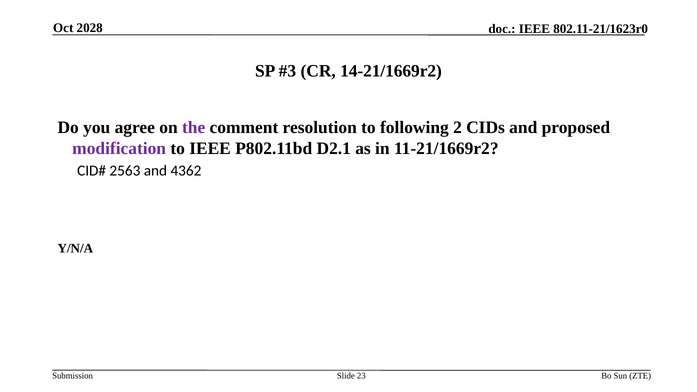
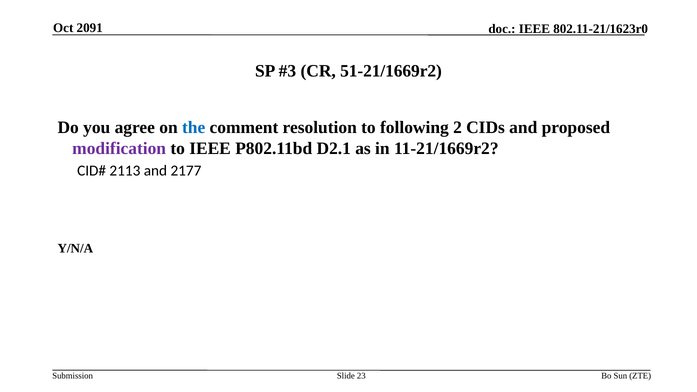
2028: 2028 -> 2091
14-21/1669r2: 14-21/1669r2 -> 51-21/1669r2
the colour: purple -> blue
2563: 2563 -> 2113
4362: 4362 -> 2177
